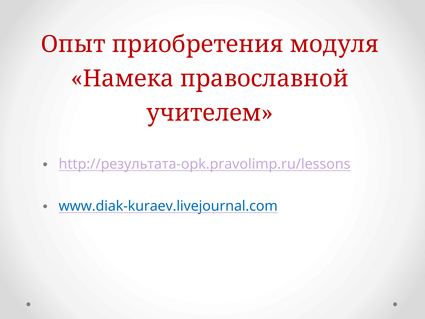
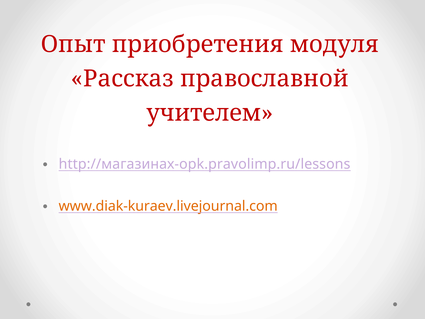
Намека: Намека -> Рассказ
http://результата-opk.pravolimp.ru/lessons: http://результата-opk.pravolimp.ru/lessons -> http://магазинах-opk.pravolimp.ru/lessons
www.diak-kuraev.livejournal.com colour: blue -> orange
